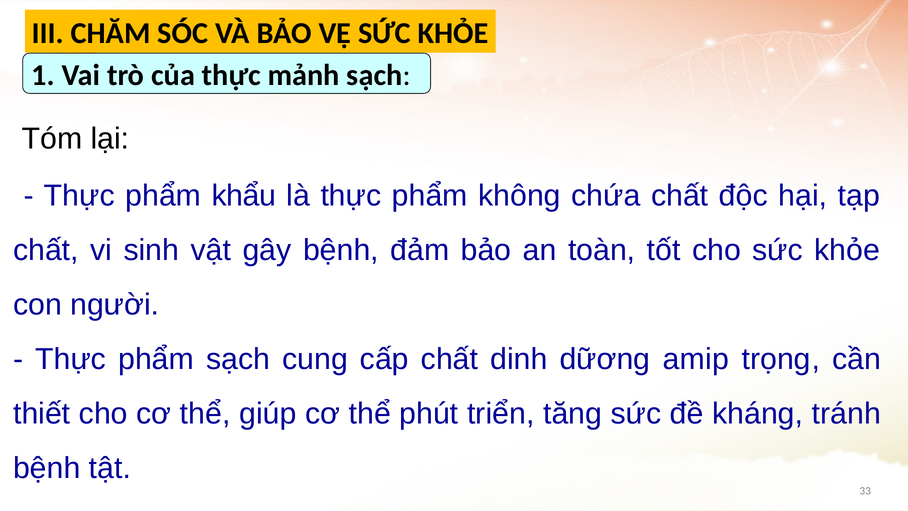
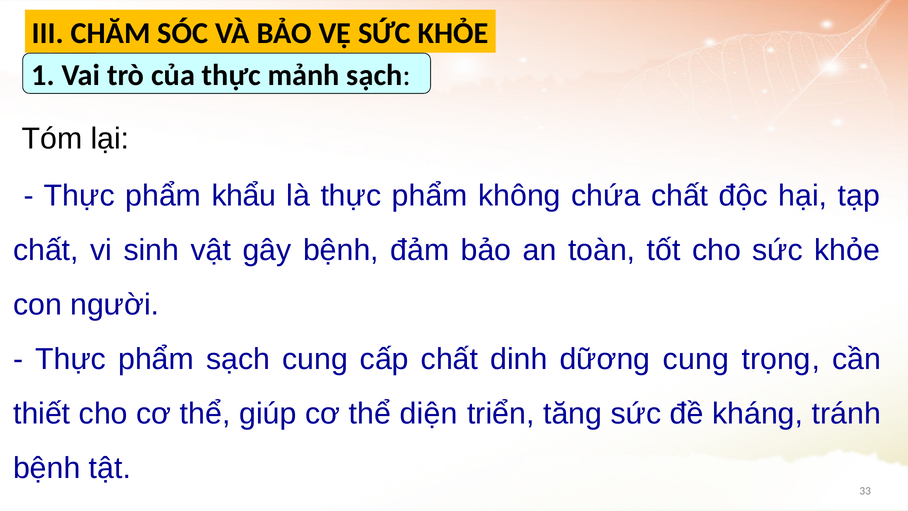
dữơng amip: amip -> cung
phút: phút -> diện
